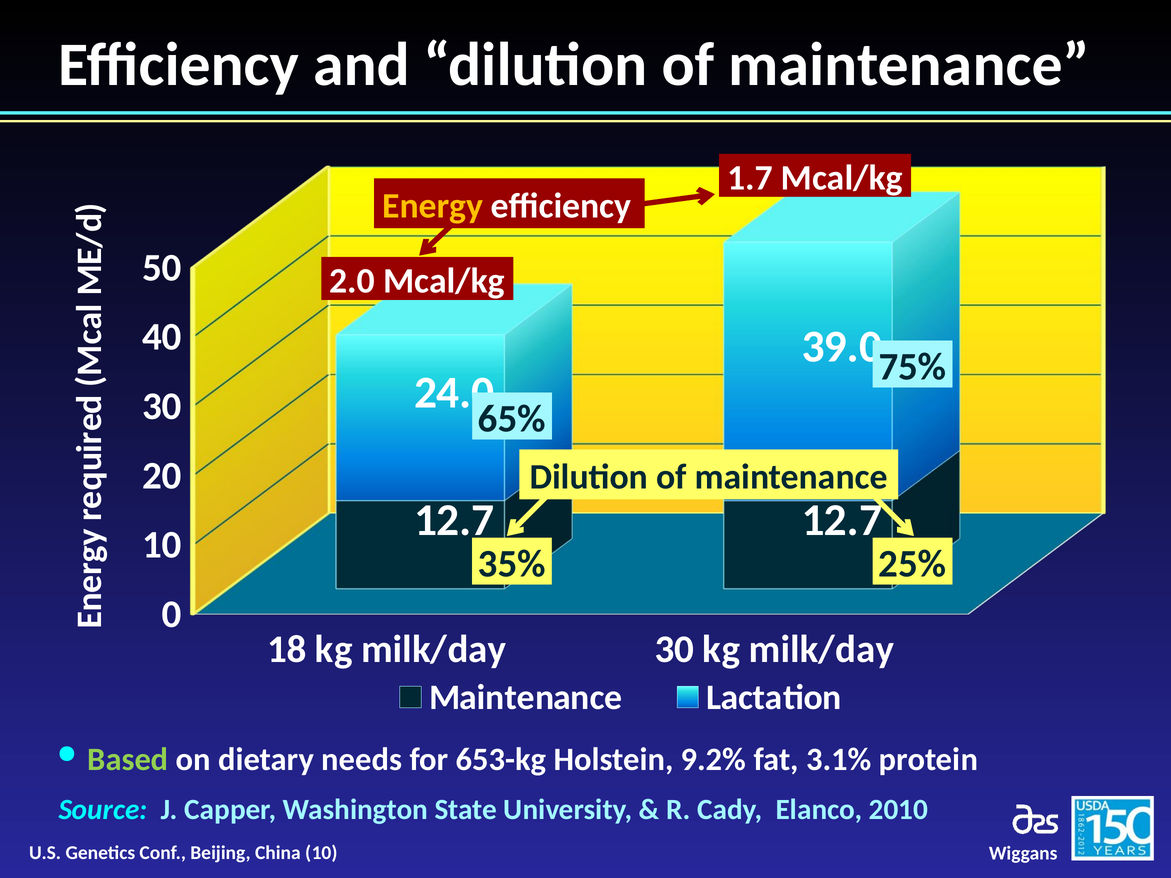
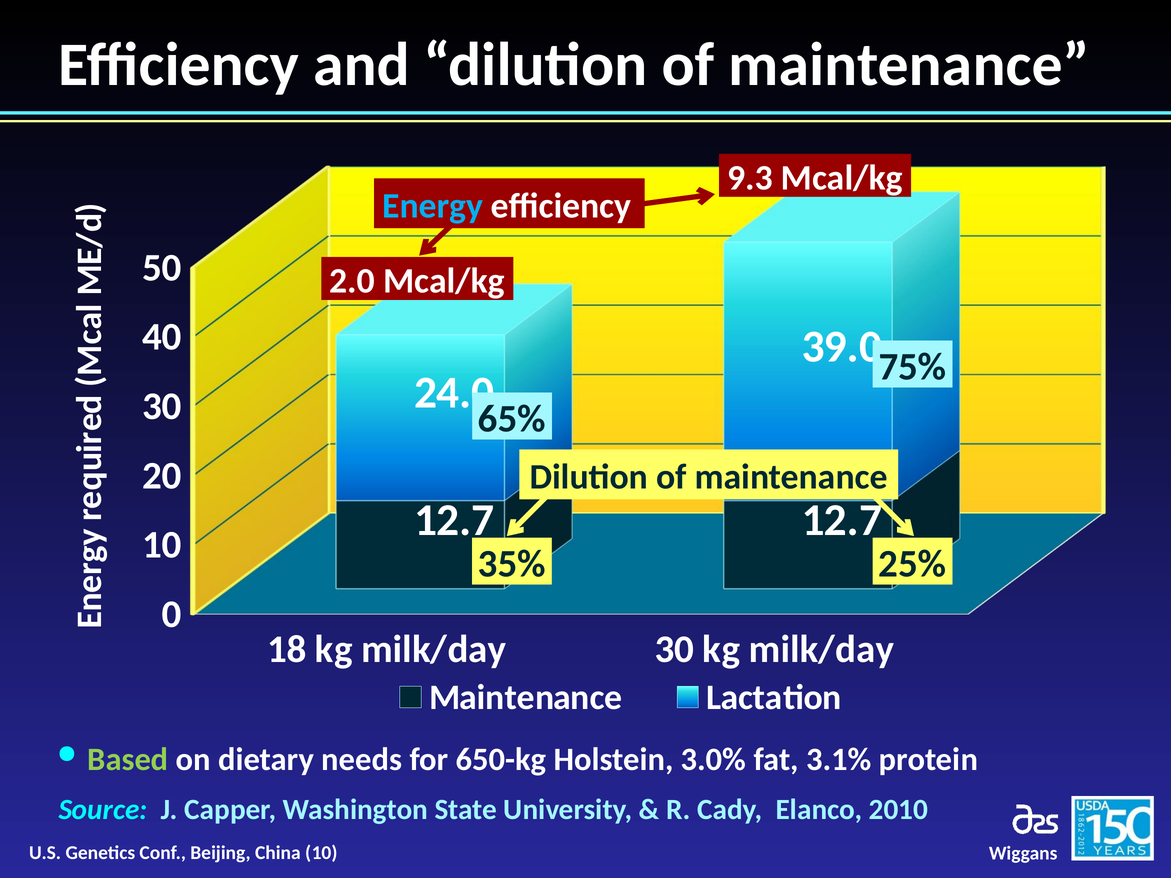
1.7: 1.7 -> 9.3
Energy colour: yellow -> light blue
653-kg: 653-kg -> 650-kg
9.2%: 9.2% -> 3.0%
